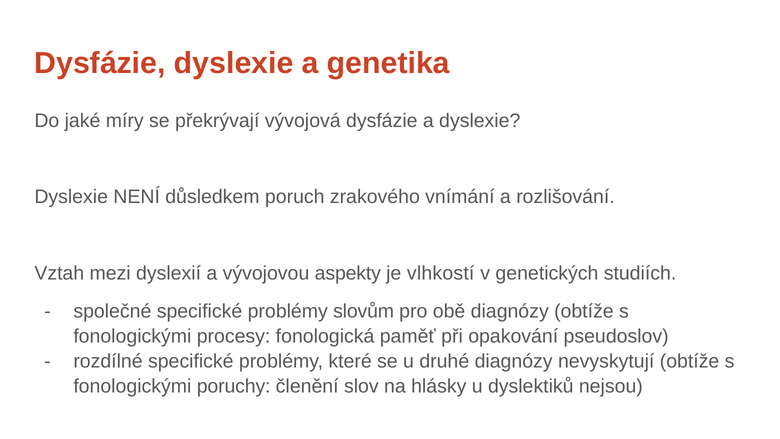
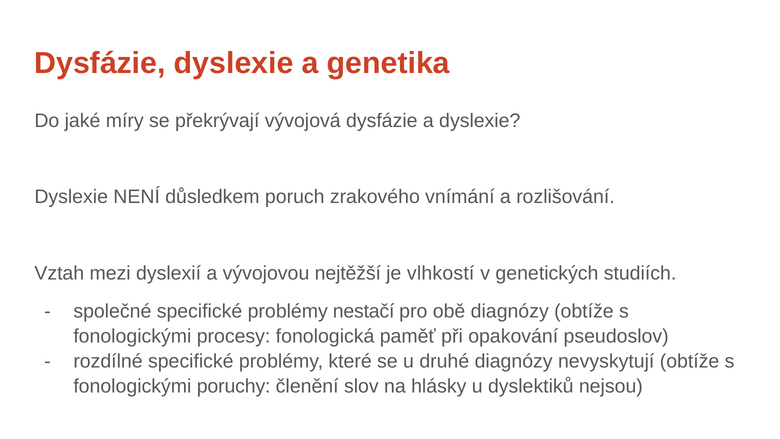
aspekty: aspekty -> nejtěžší
slovům: slovům -> nestačí
